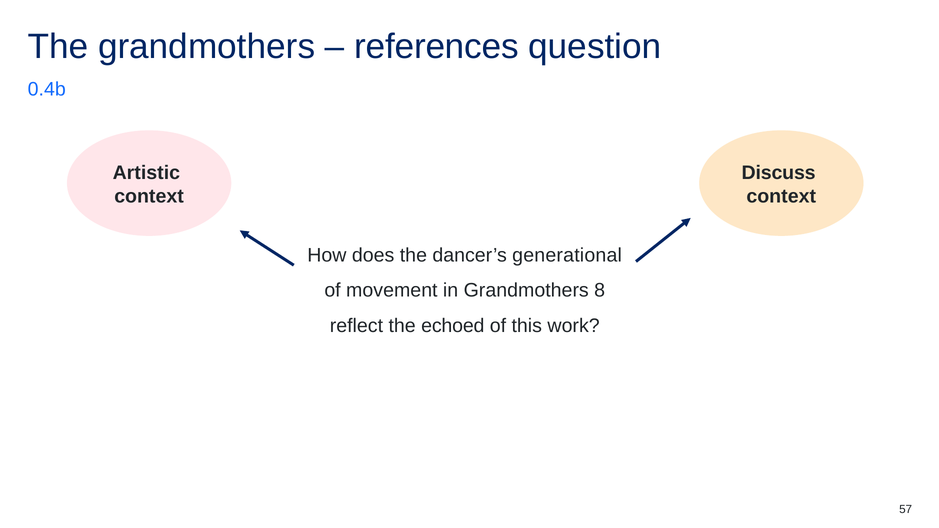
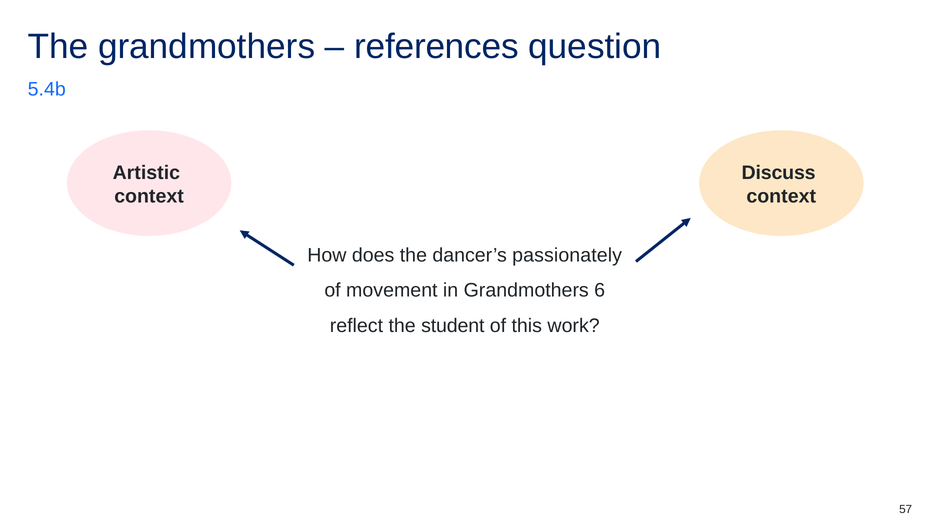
0.4b: 0.4b -> 5.4b
generational: generational -> passionately
8: 8 -> 6
echoed: echoed -> student
